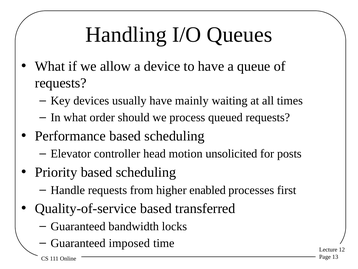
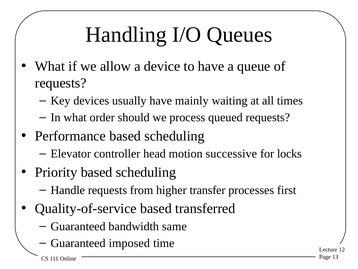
unsolicited: unsolicited -> successive
posts: posts -> locks
enabled: enabled -> transfer
locks: locks -> same
